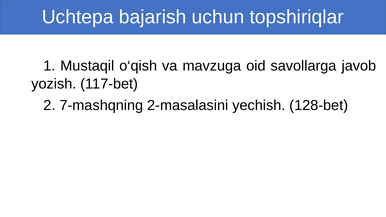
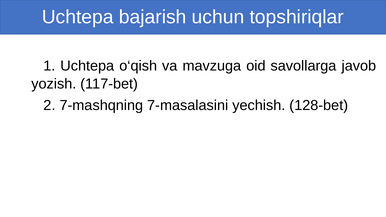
1 Mustaqil: Mustaqil -> Uchtepa
2-masalasini: 2-masalasini -> 7-masalasini
